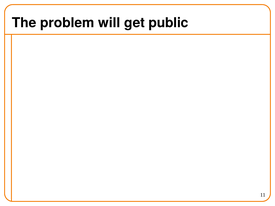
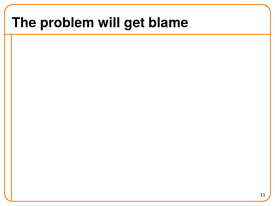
public: public -> blame
